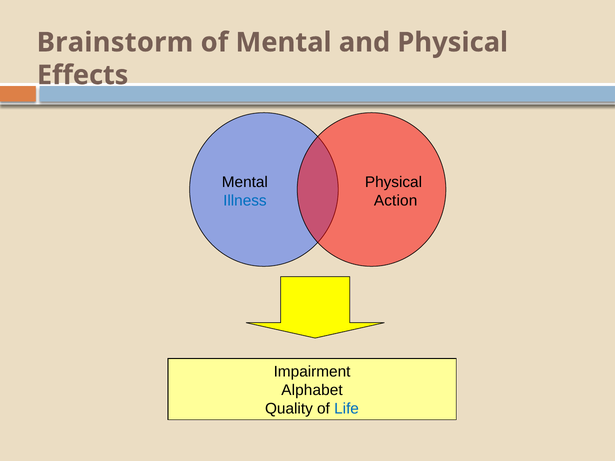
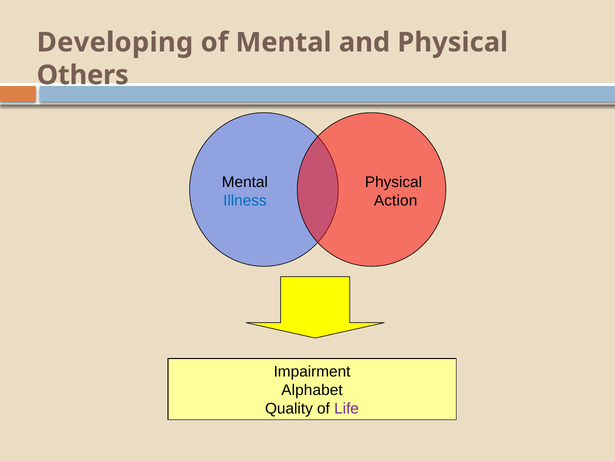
Brainstorm: Brainstorm -> Developing
Effects: Effects -> Others
Life colour: blue -> purple
